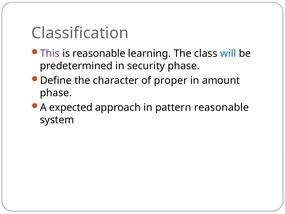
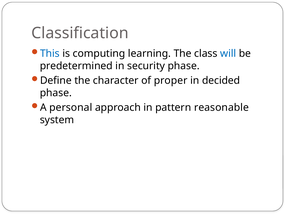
This colour: purple -> blue
is reasonable: reasonable -> computing
amount: amount -> decided
expected: expected -> personal
